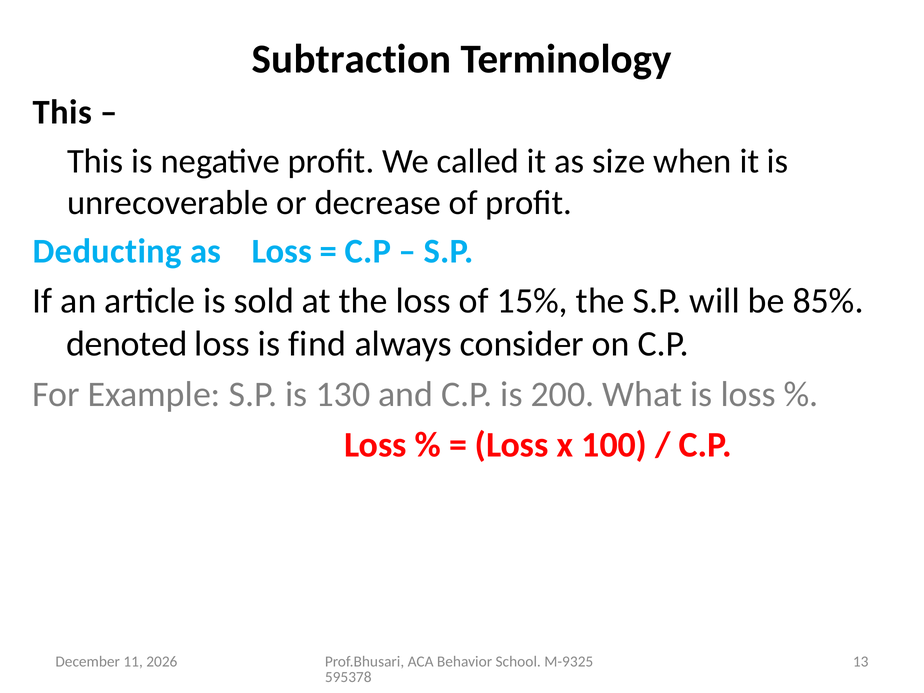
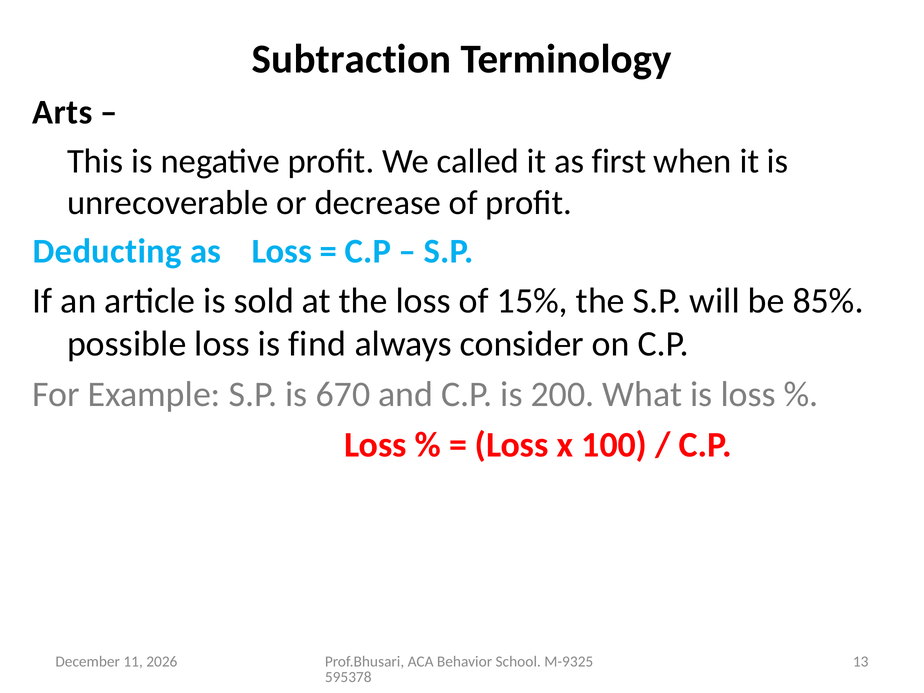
This at (62, 113): This -> Arts
size: size -> first
denoted: denoted -> possible
130: 130 -> 670
